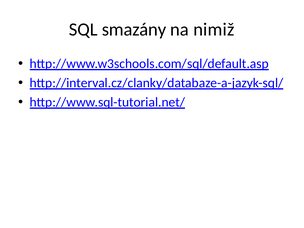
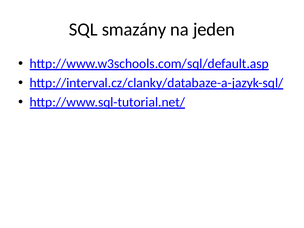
nimiž: nimiž -> jeden
